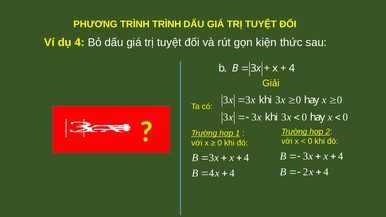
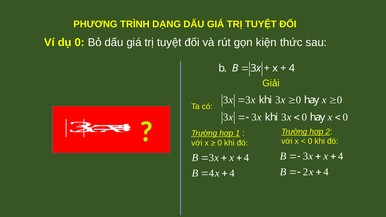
TRÌNH TRÌNH: TRÌNH -> DẠNG
dụ 4: 4 -> 0
